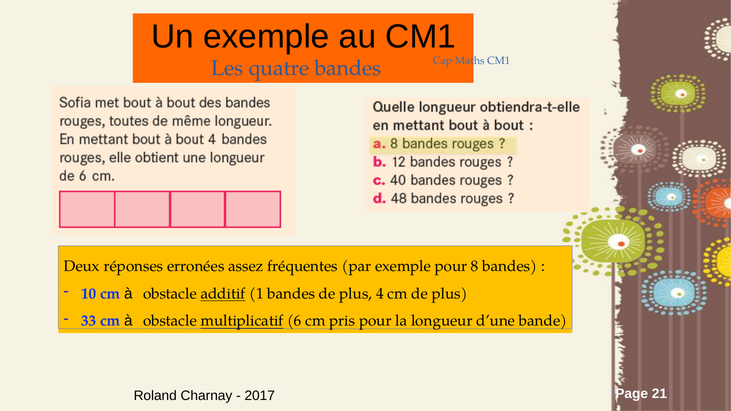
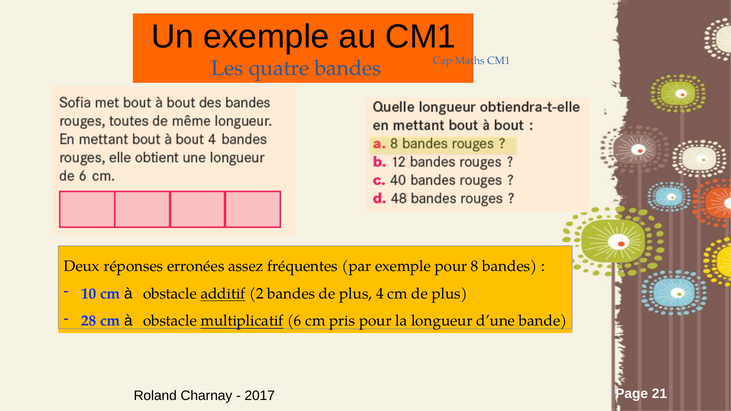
1: 1 -> 2
33: 33 -> 28
